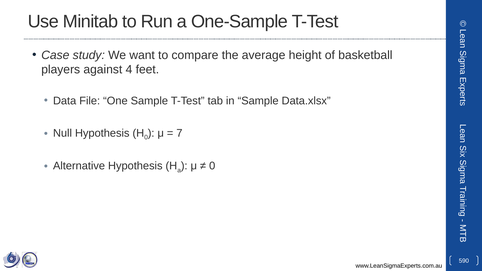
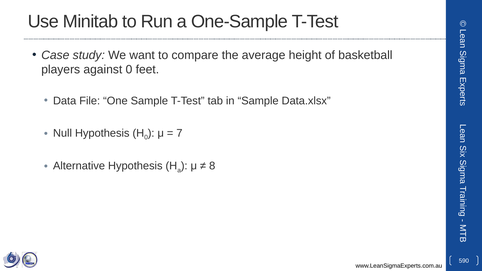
against 4: 4 -> 0
0 at (212, 166): 0 -> 8
